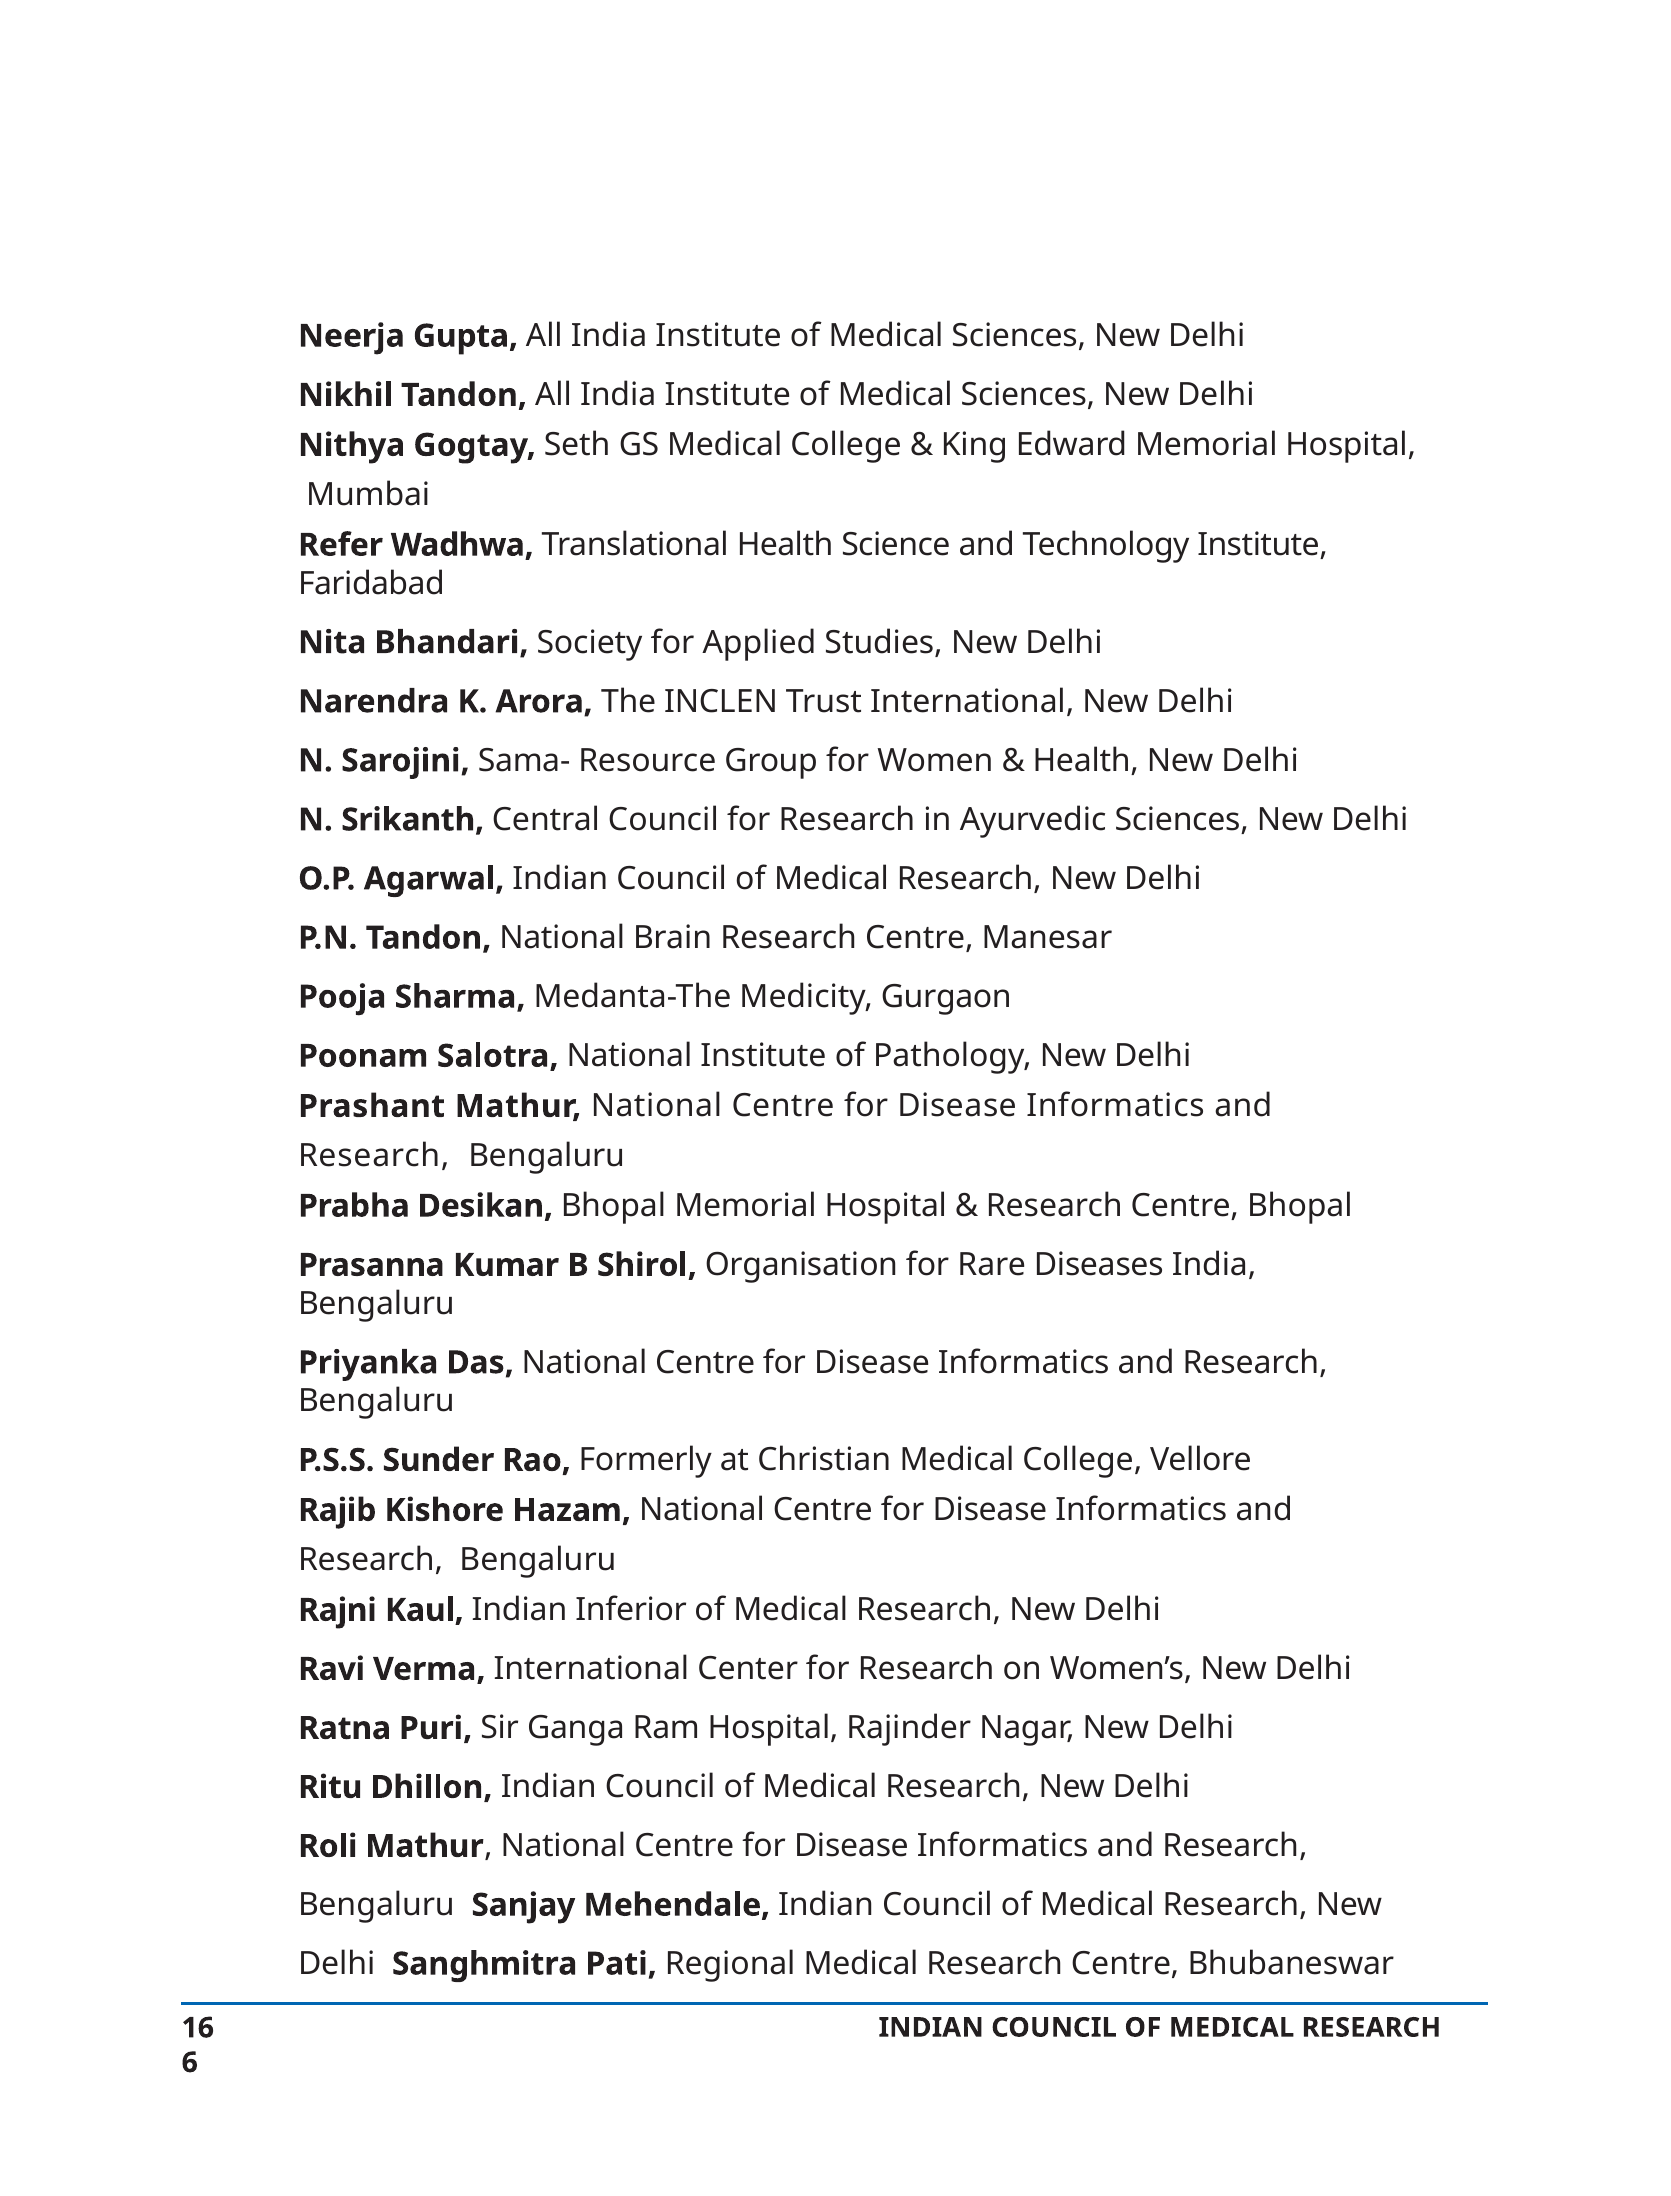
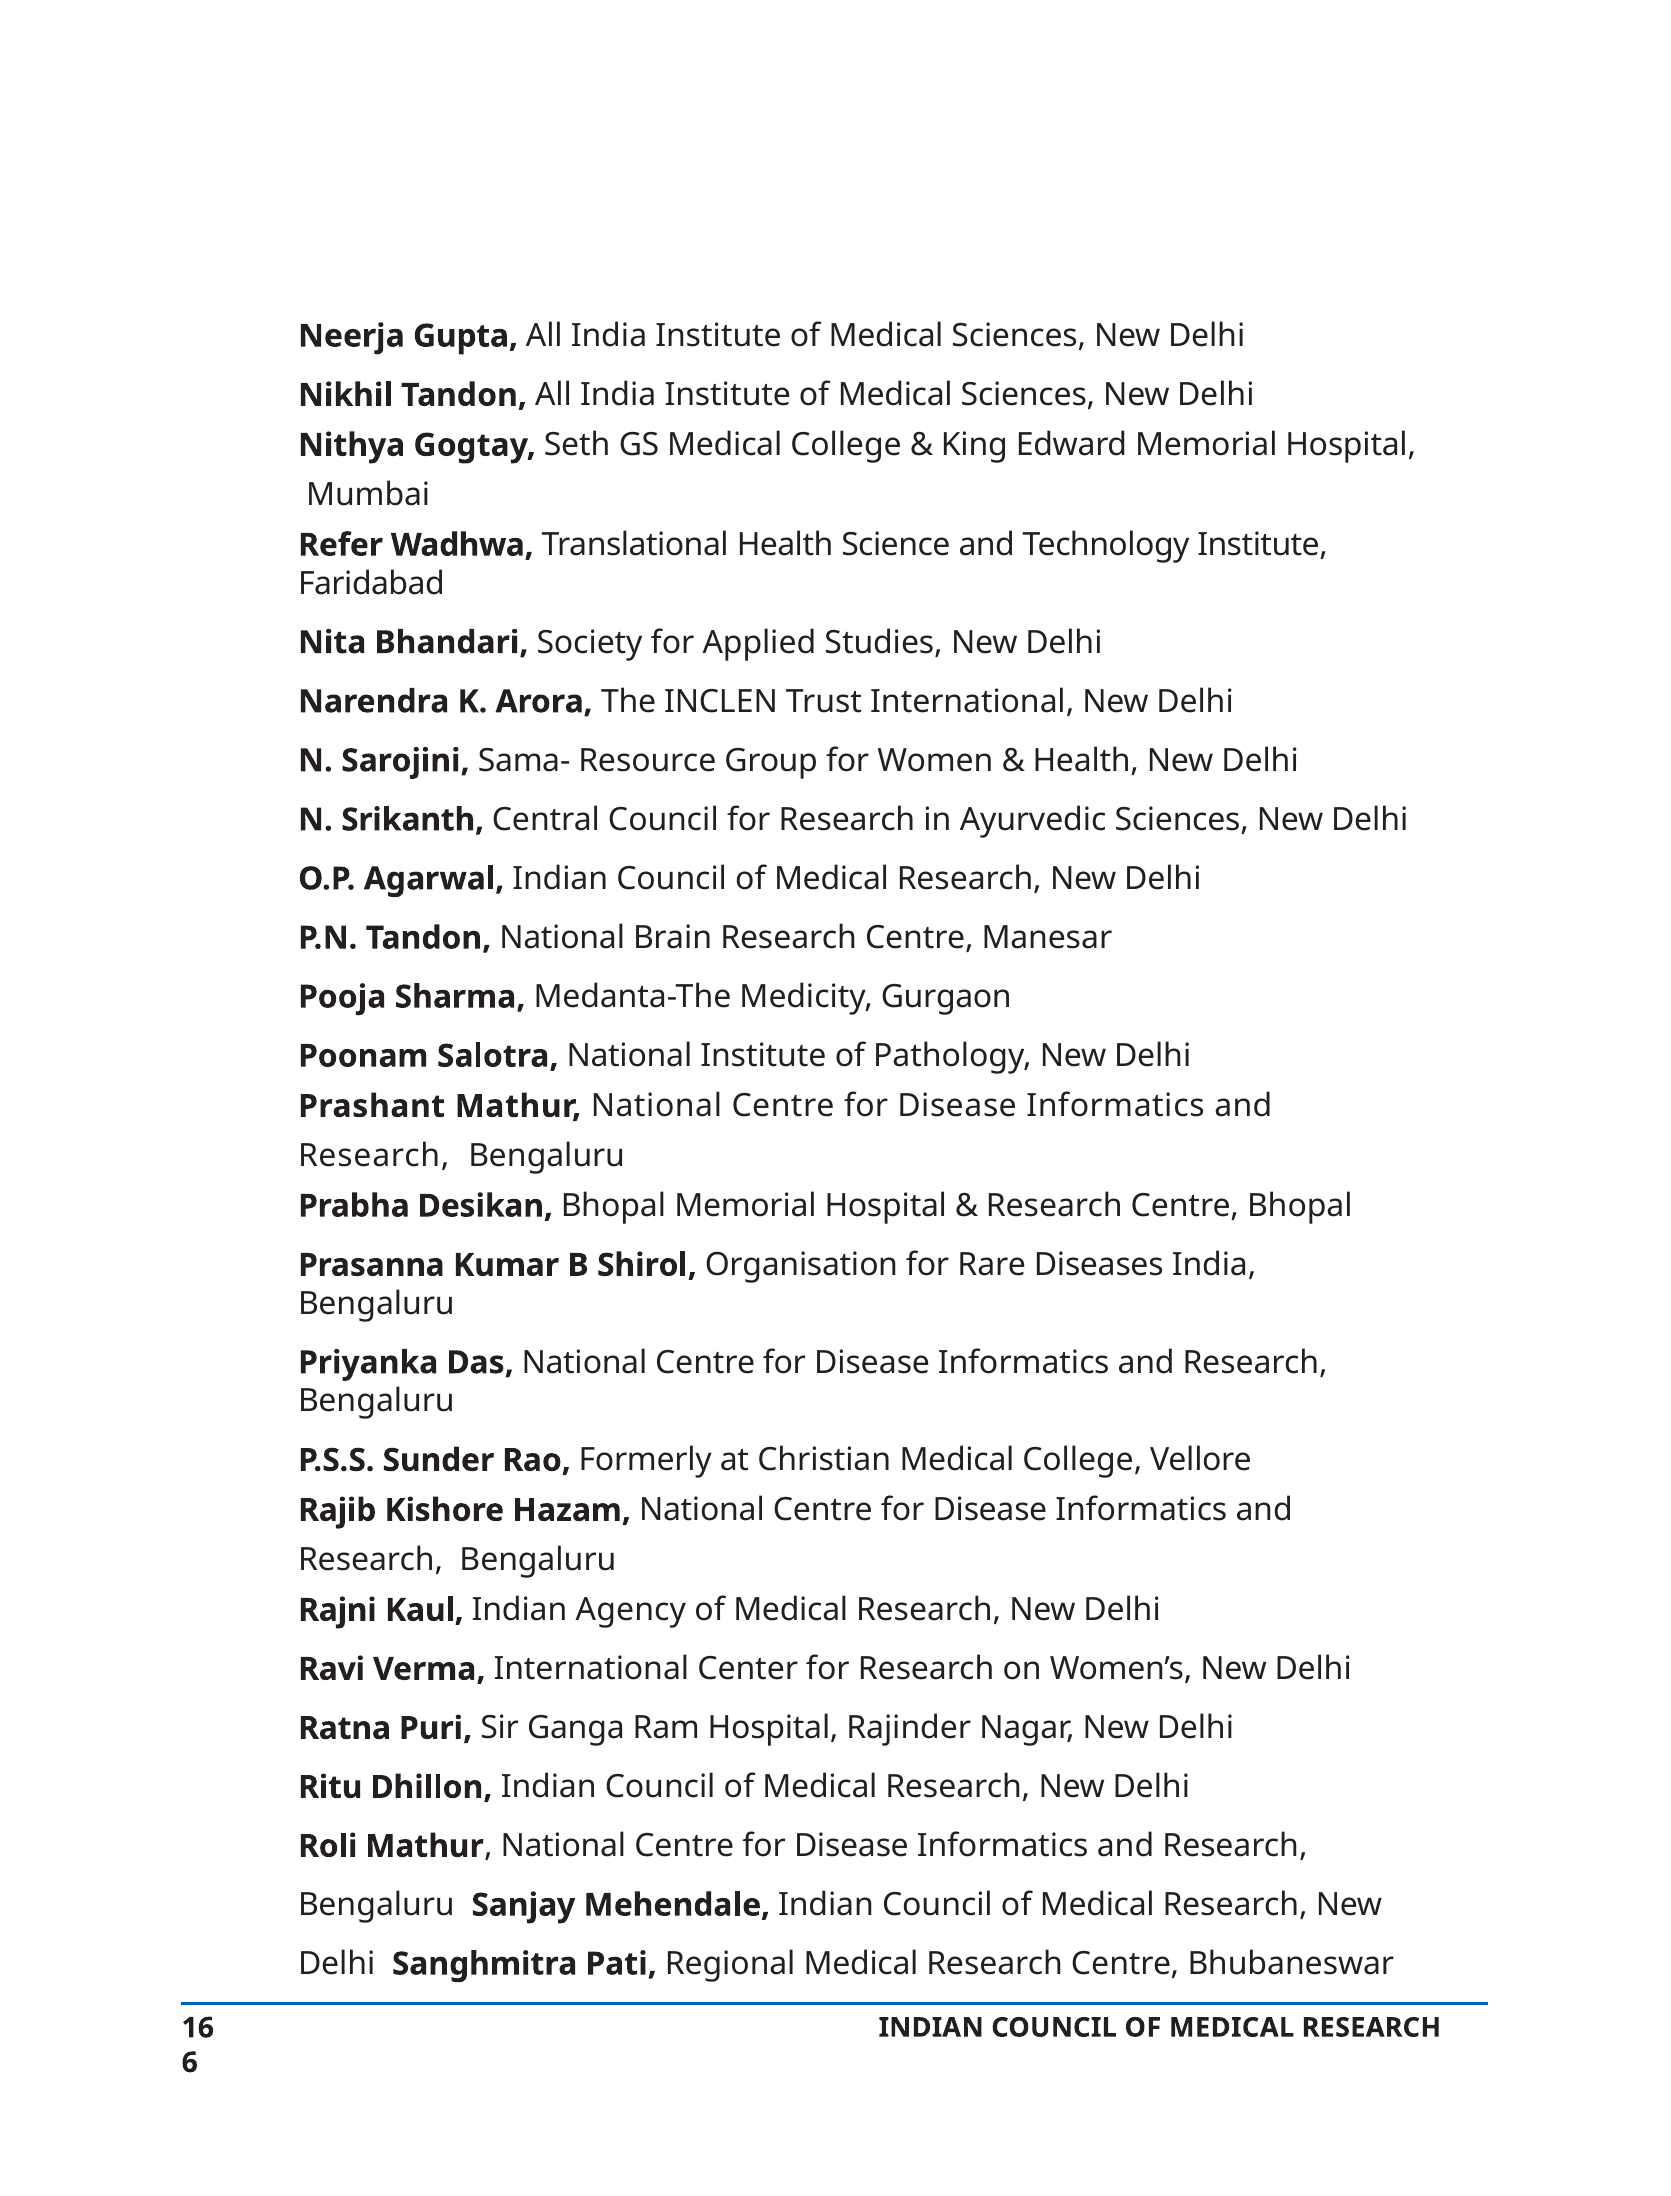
Inferior: Inferior -> Agency
